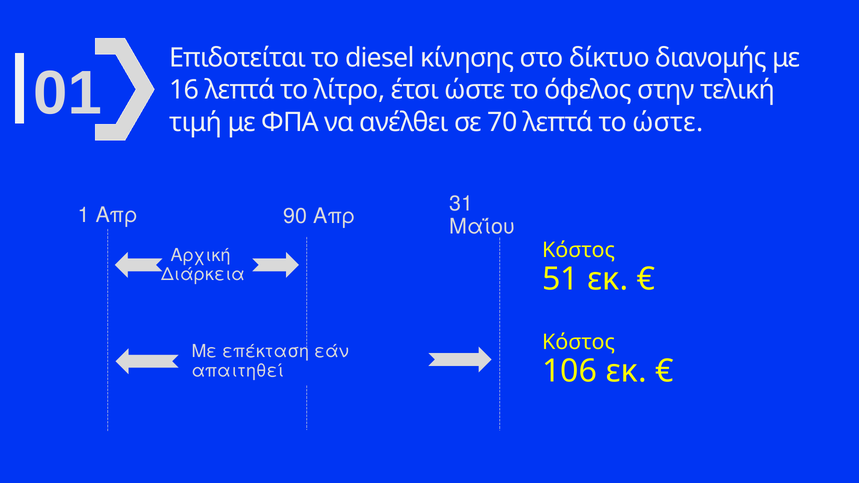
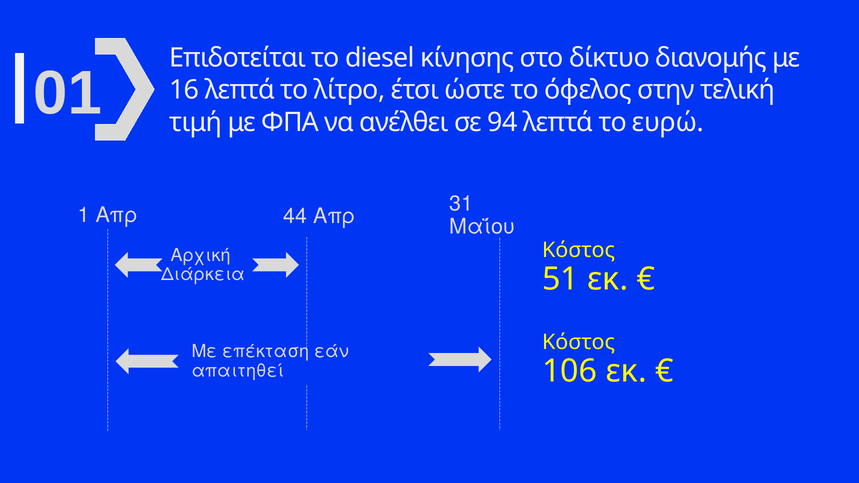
70: 70 -> 94
το ώστε: ώστε -> ευρώ
90: 90 -> 44
